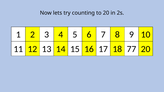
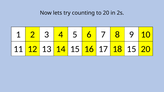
18 77: 77 -> 15
